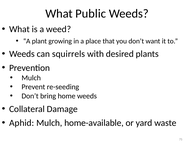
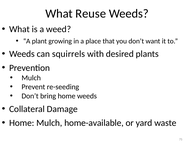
Public: Public -> Reuse
Aphid at (22, 122): Aphid -> Home
